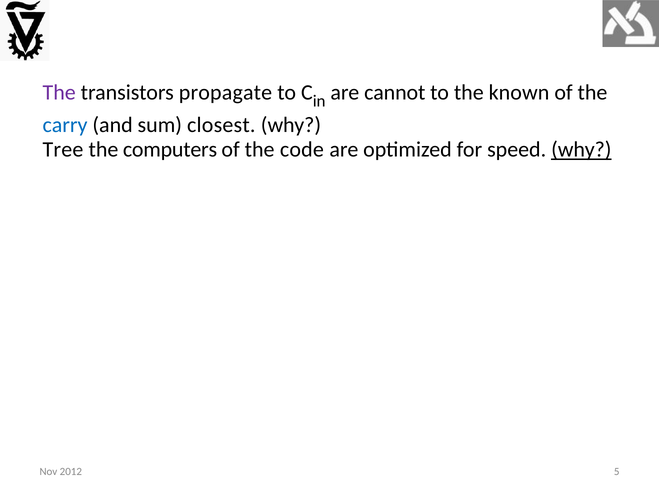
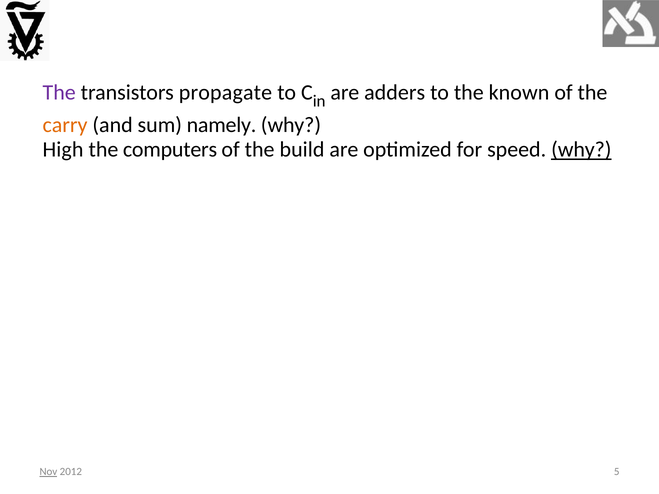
cannot: cannot -> adders
carry colour: blue -> orange
closest: closest -> namely
Tree: Tree -> High
code: code -> build
Nov underline: none -> present
